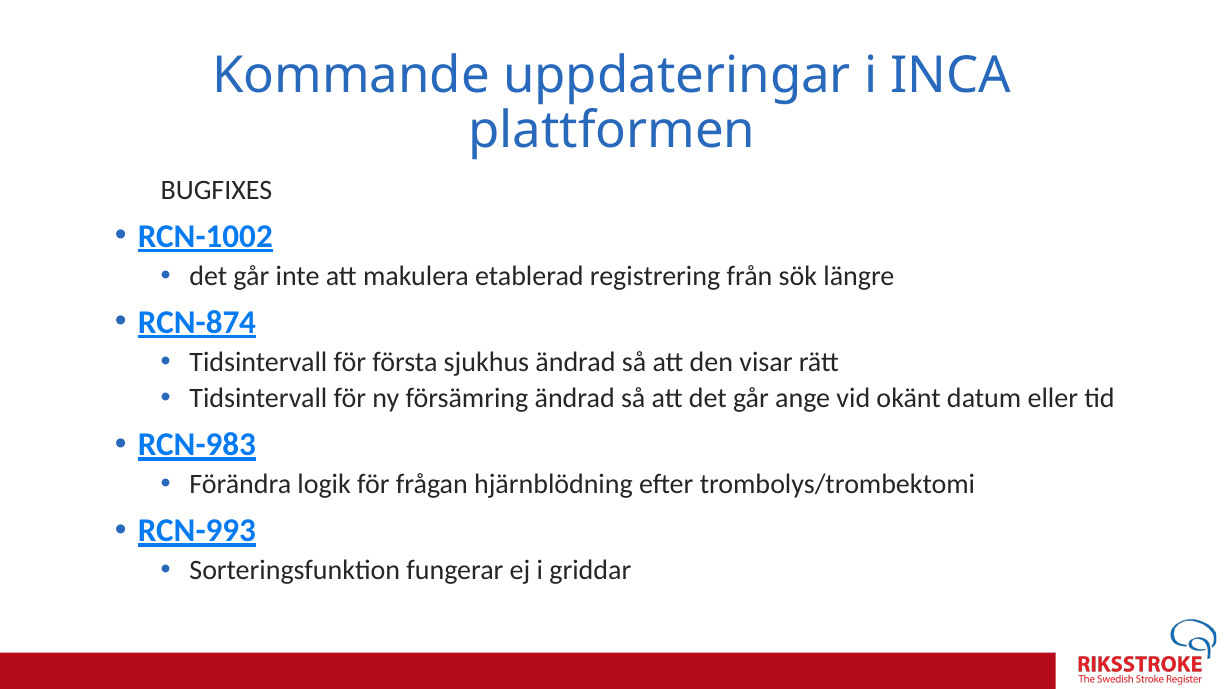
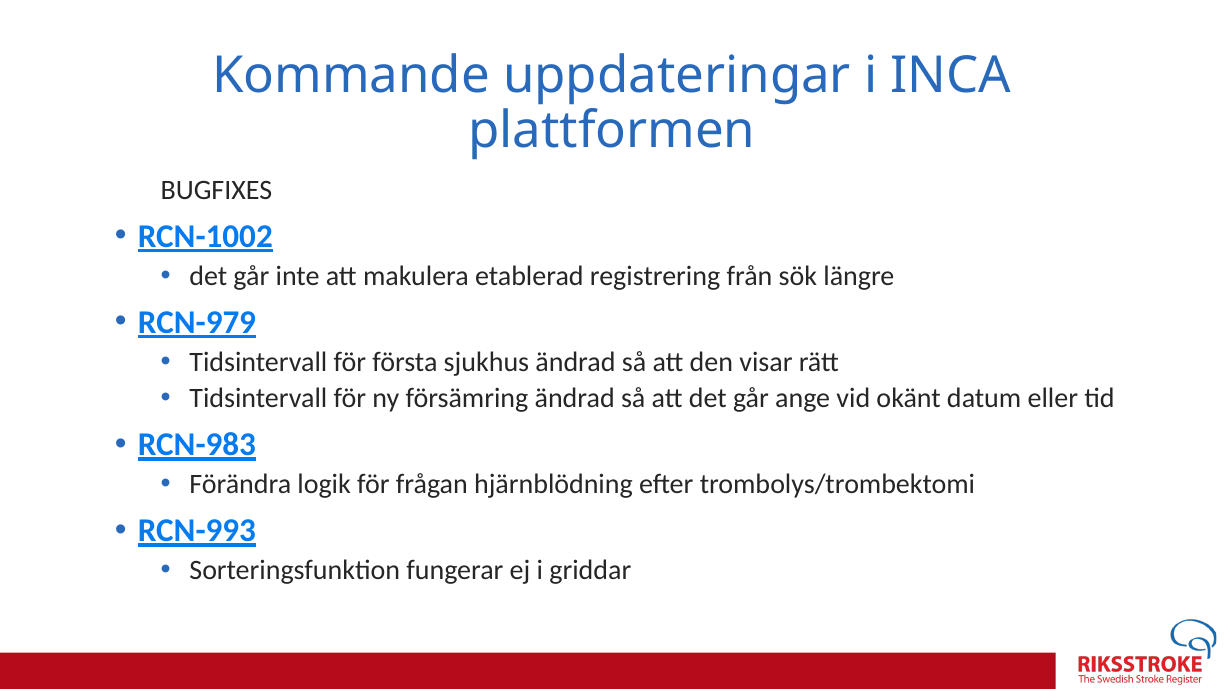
RCN-874: RCN-874 -> RCN-979
